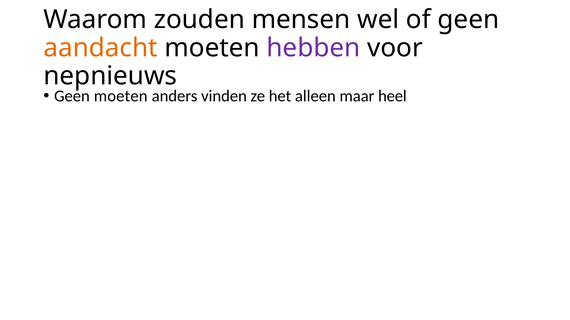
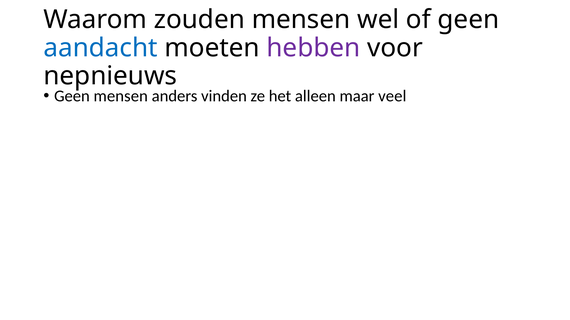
aandacht colour: orange -> blue
Geen moeten: moeten -> mensen
heel: heel -> veel
